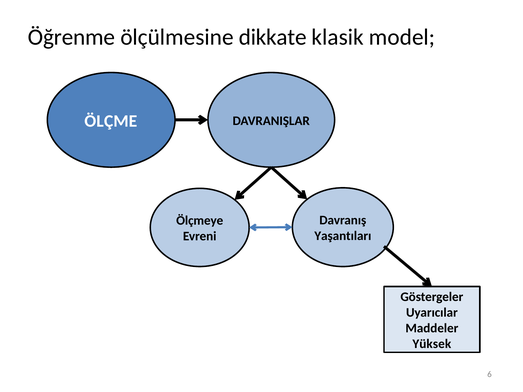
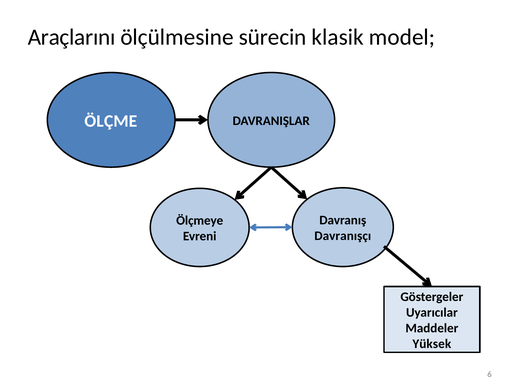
Öğrenme: Öğrenme -> Araçlarını
dikkate: dikkate -> sürecin
Yaşantıları: Yaşantıları -> Davranışçı
